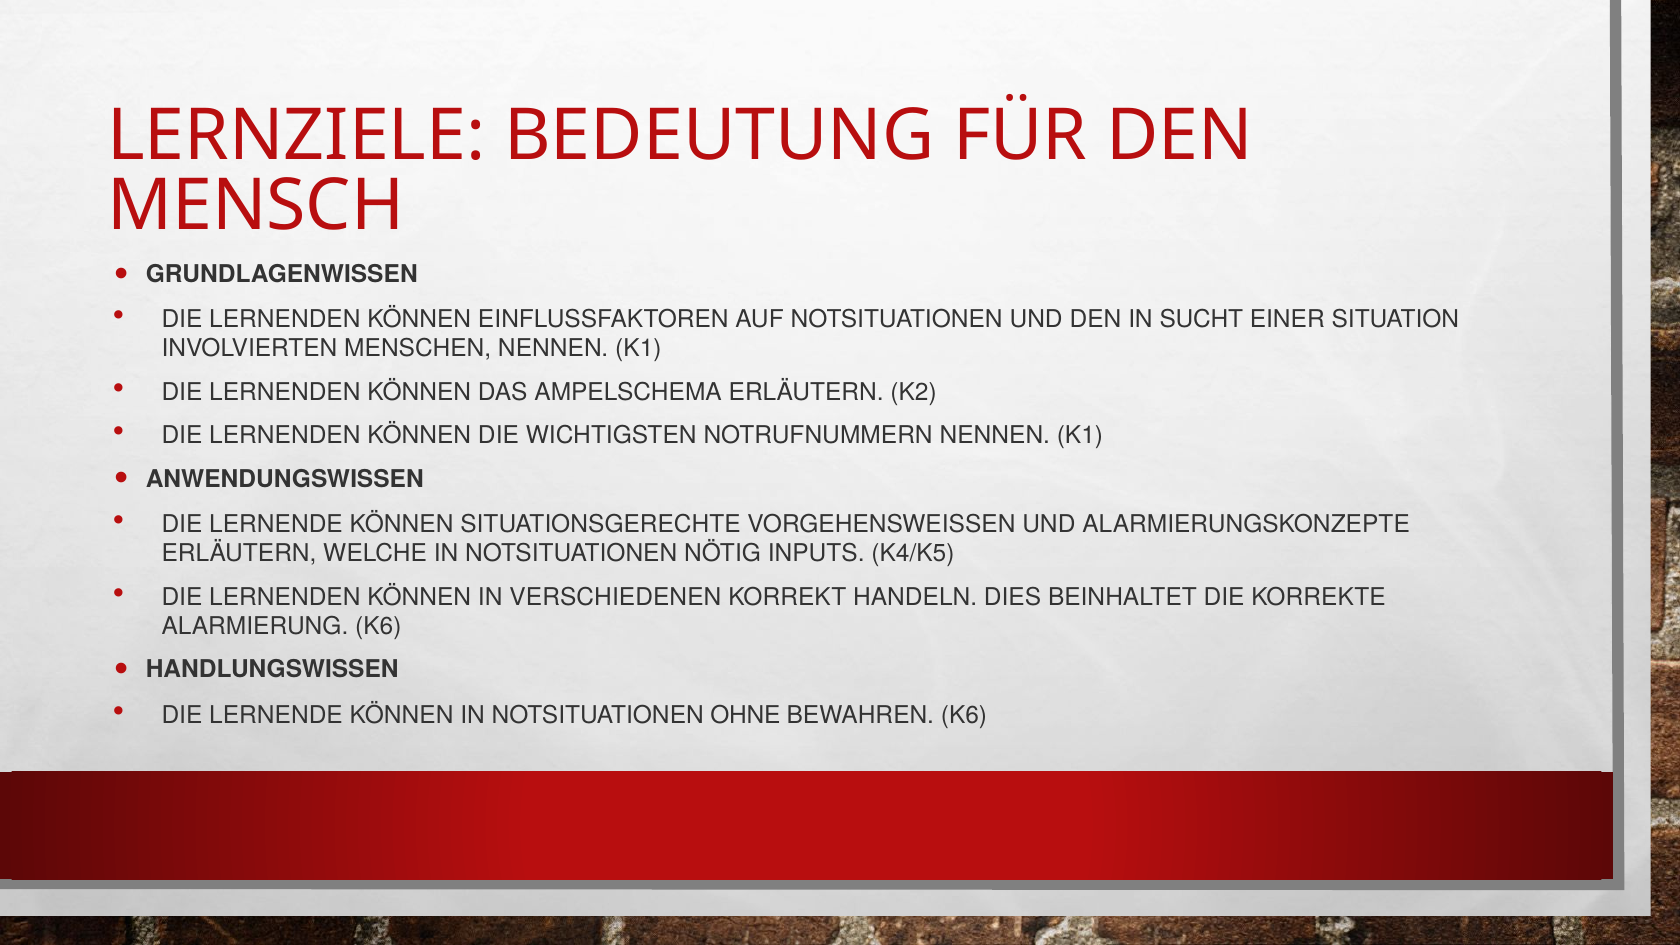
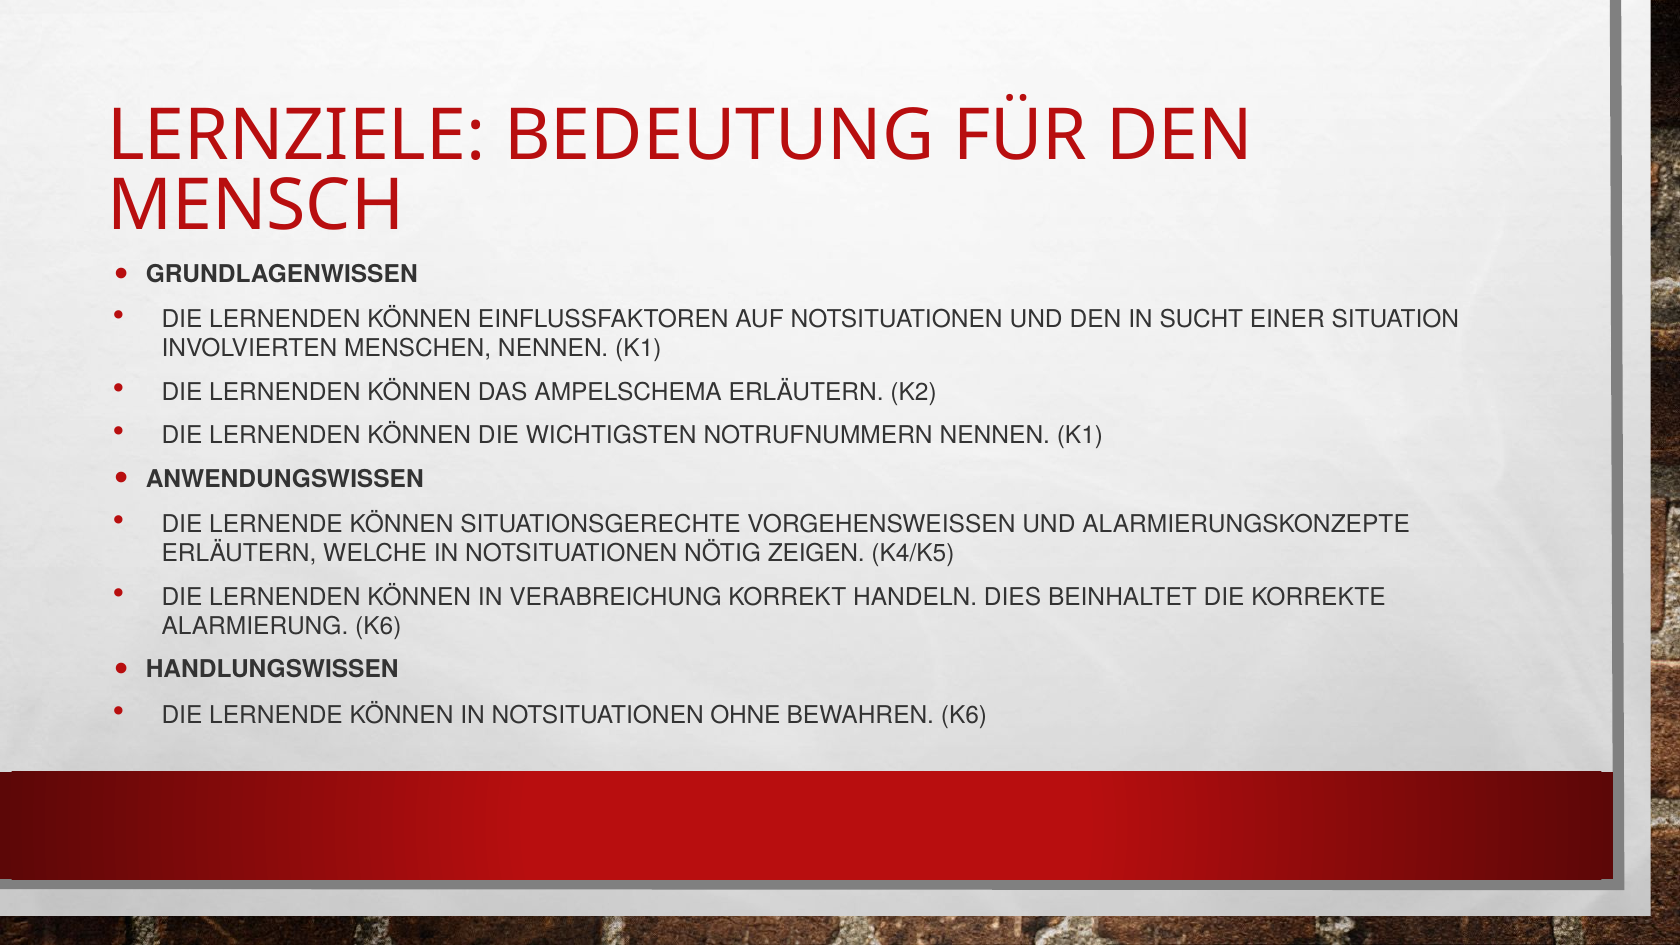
INPUTS: INPUTS -> ZEIGEN
VERSCHIEDENEN: VERSCHIEDENEN -> VERABREICHUNG
